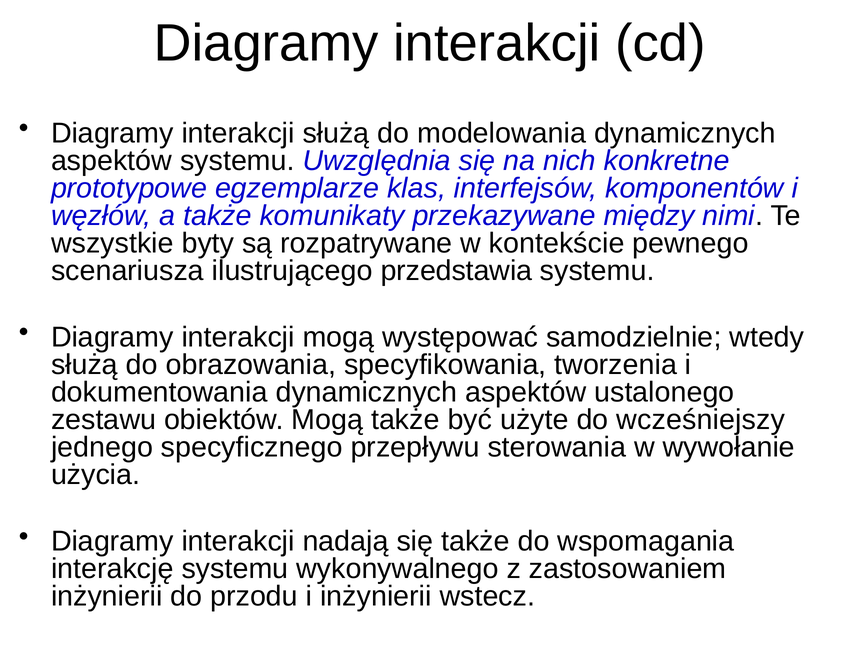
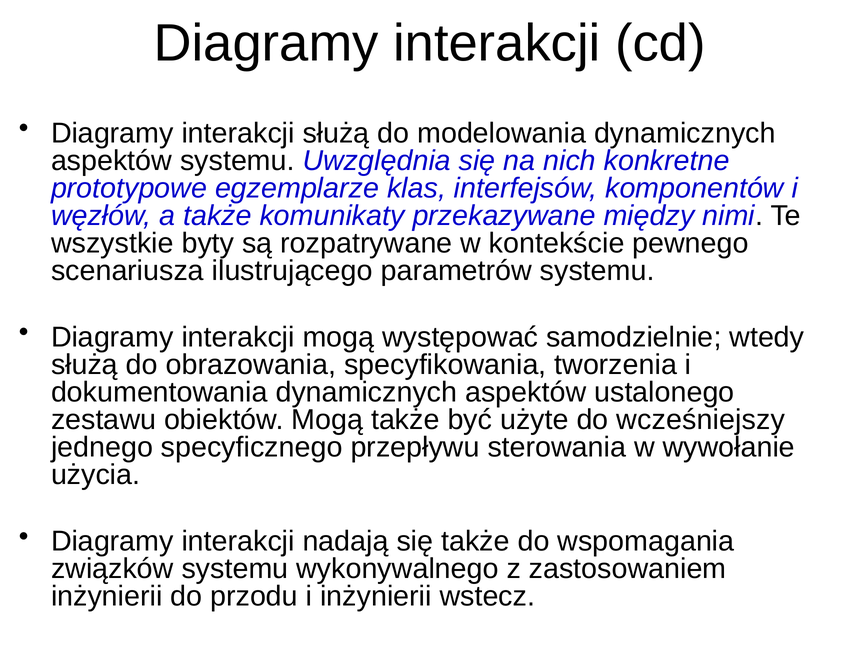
przedstawia: przedstawia -> parametrów
interakcję: interakcję -> związków
